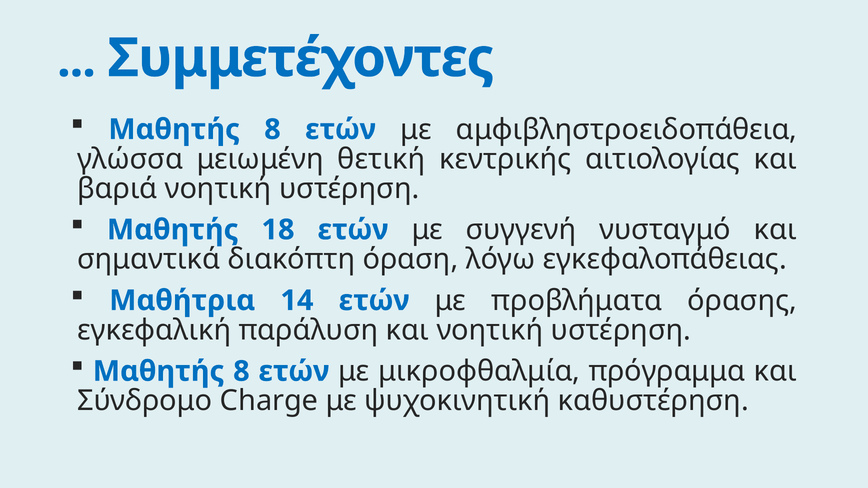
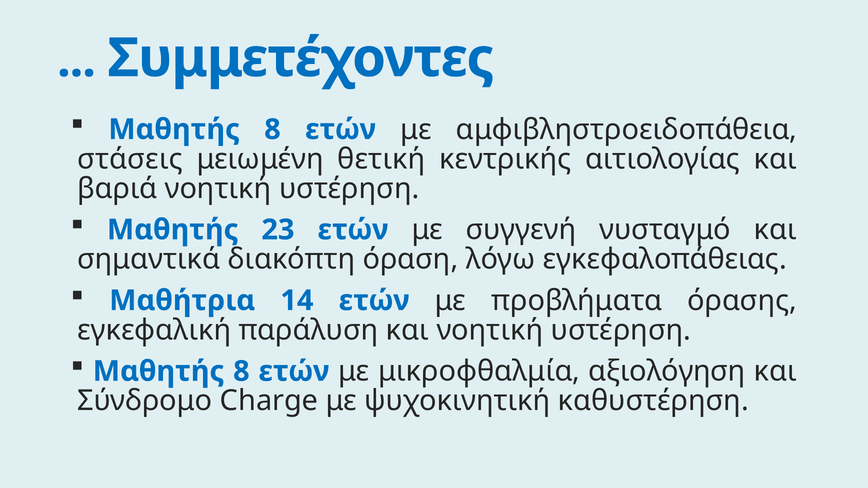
γλώσσα: γλώσσα -> στάσεις
18: 18 -> 23
πρόγραμμα: πρόγραμμα -> αξιολόγηση
